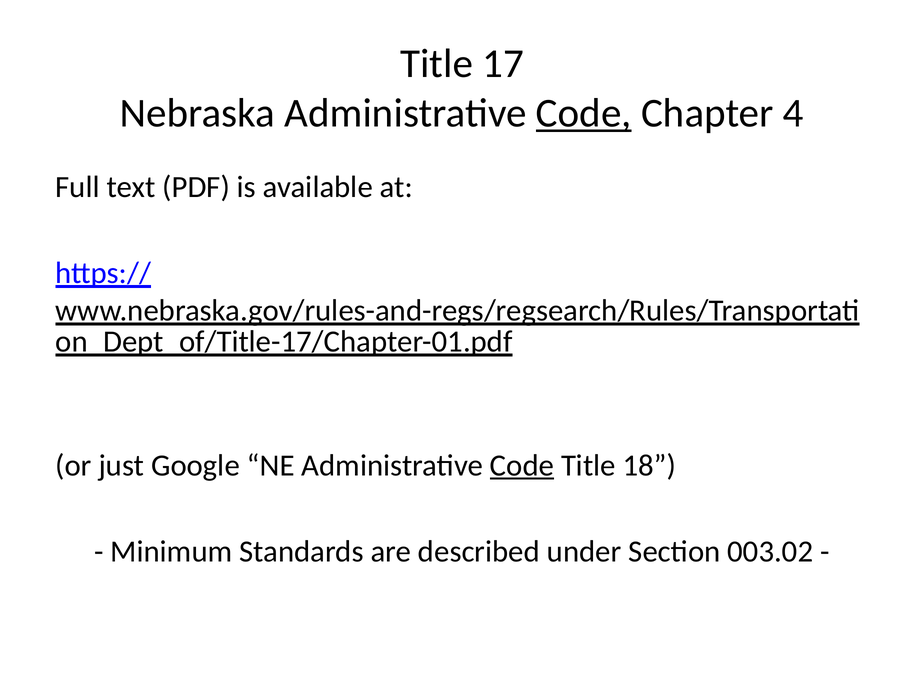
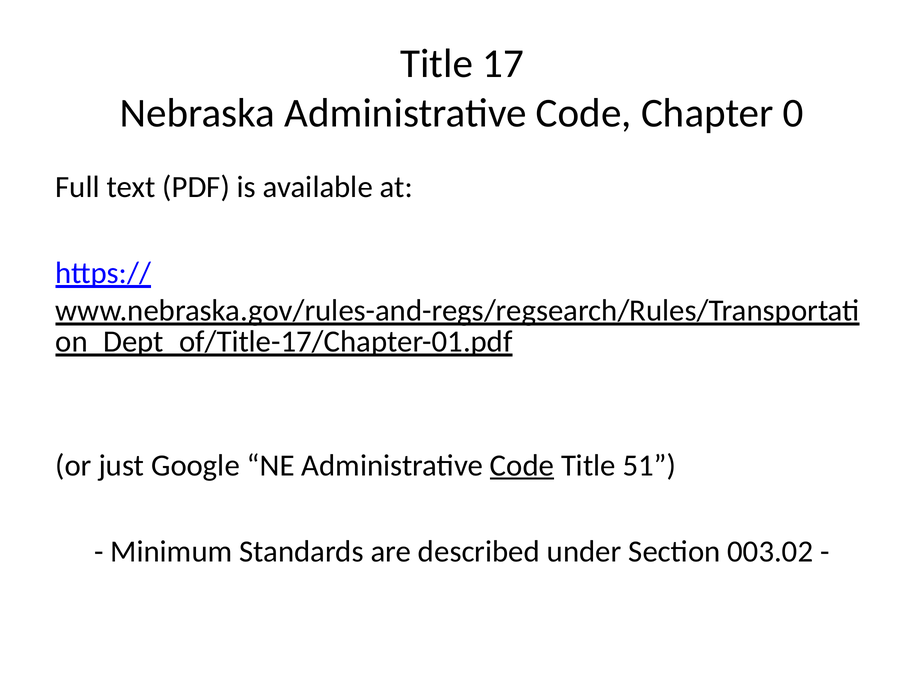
Code at (584, 113) underline: present -> none
4: 4 -> 0
18: 18 -> 51
